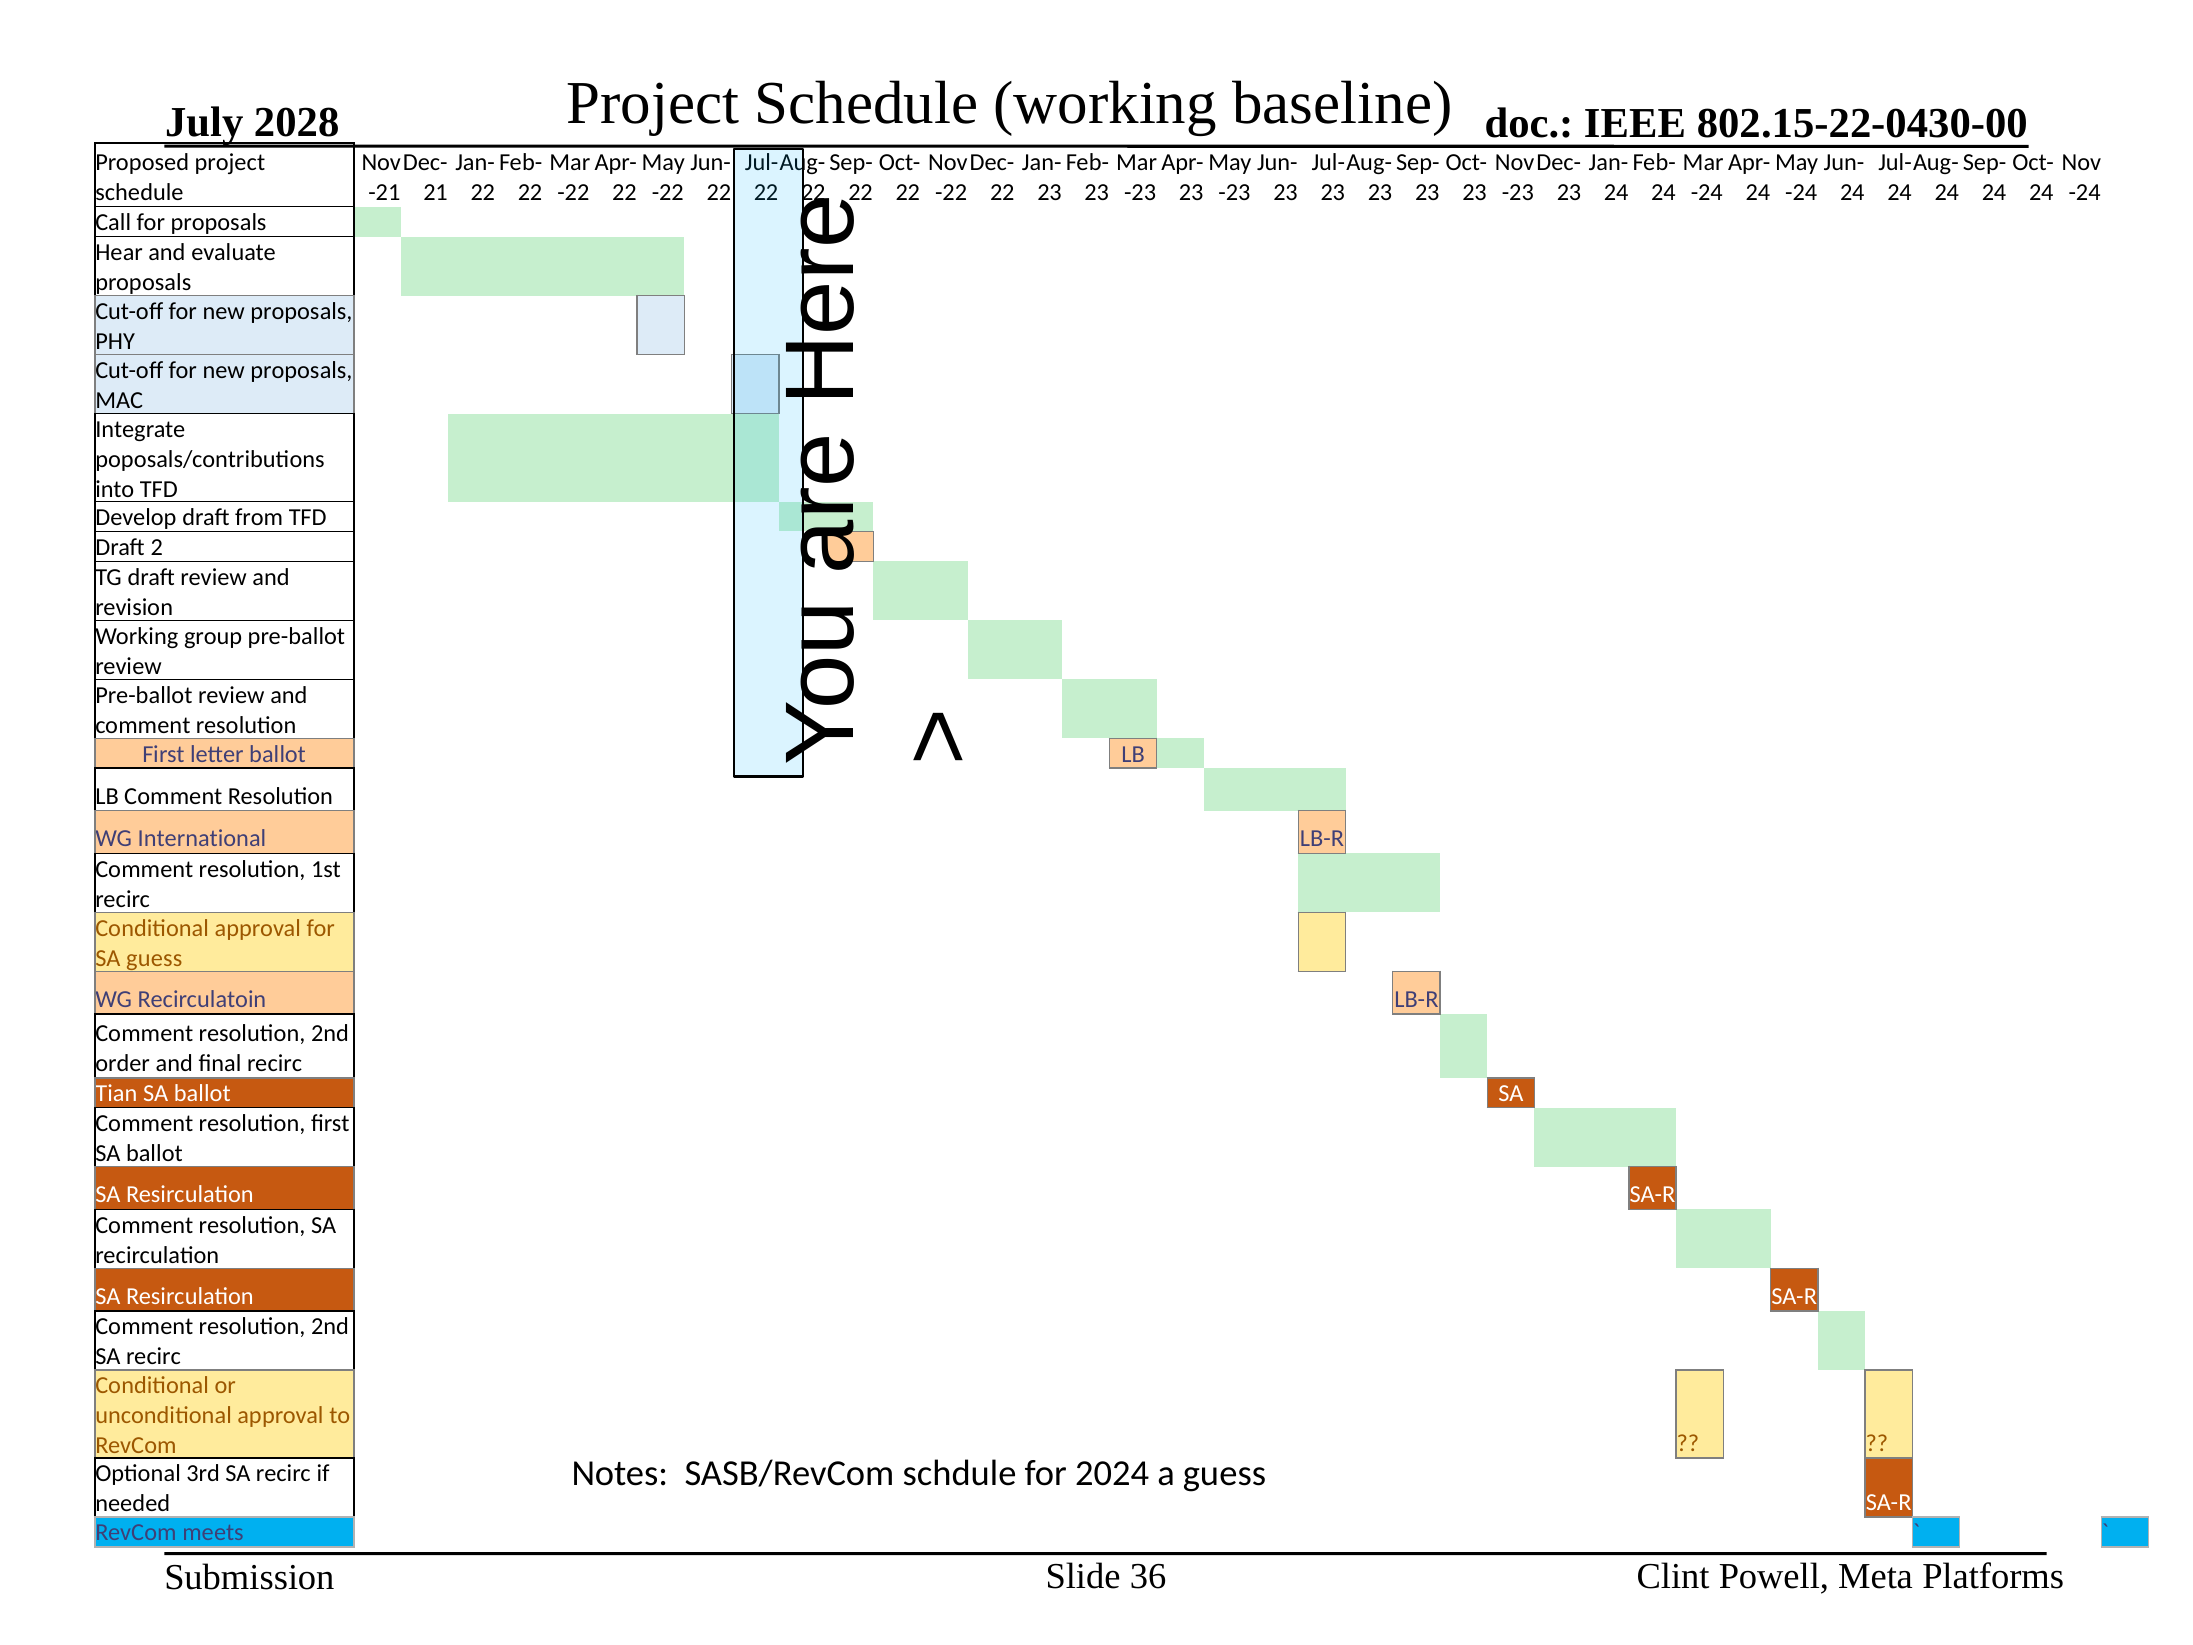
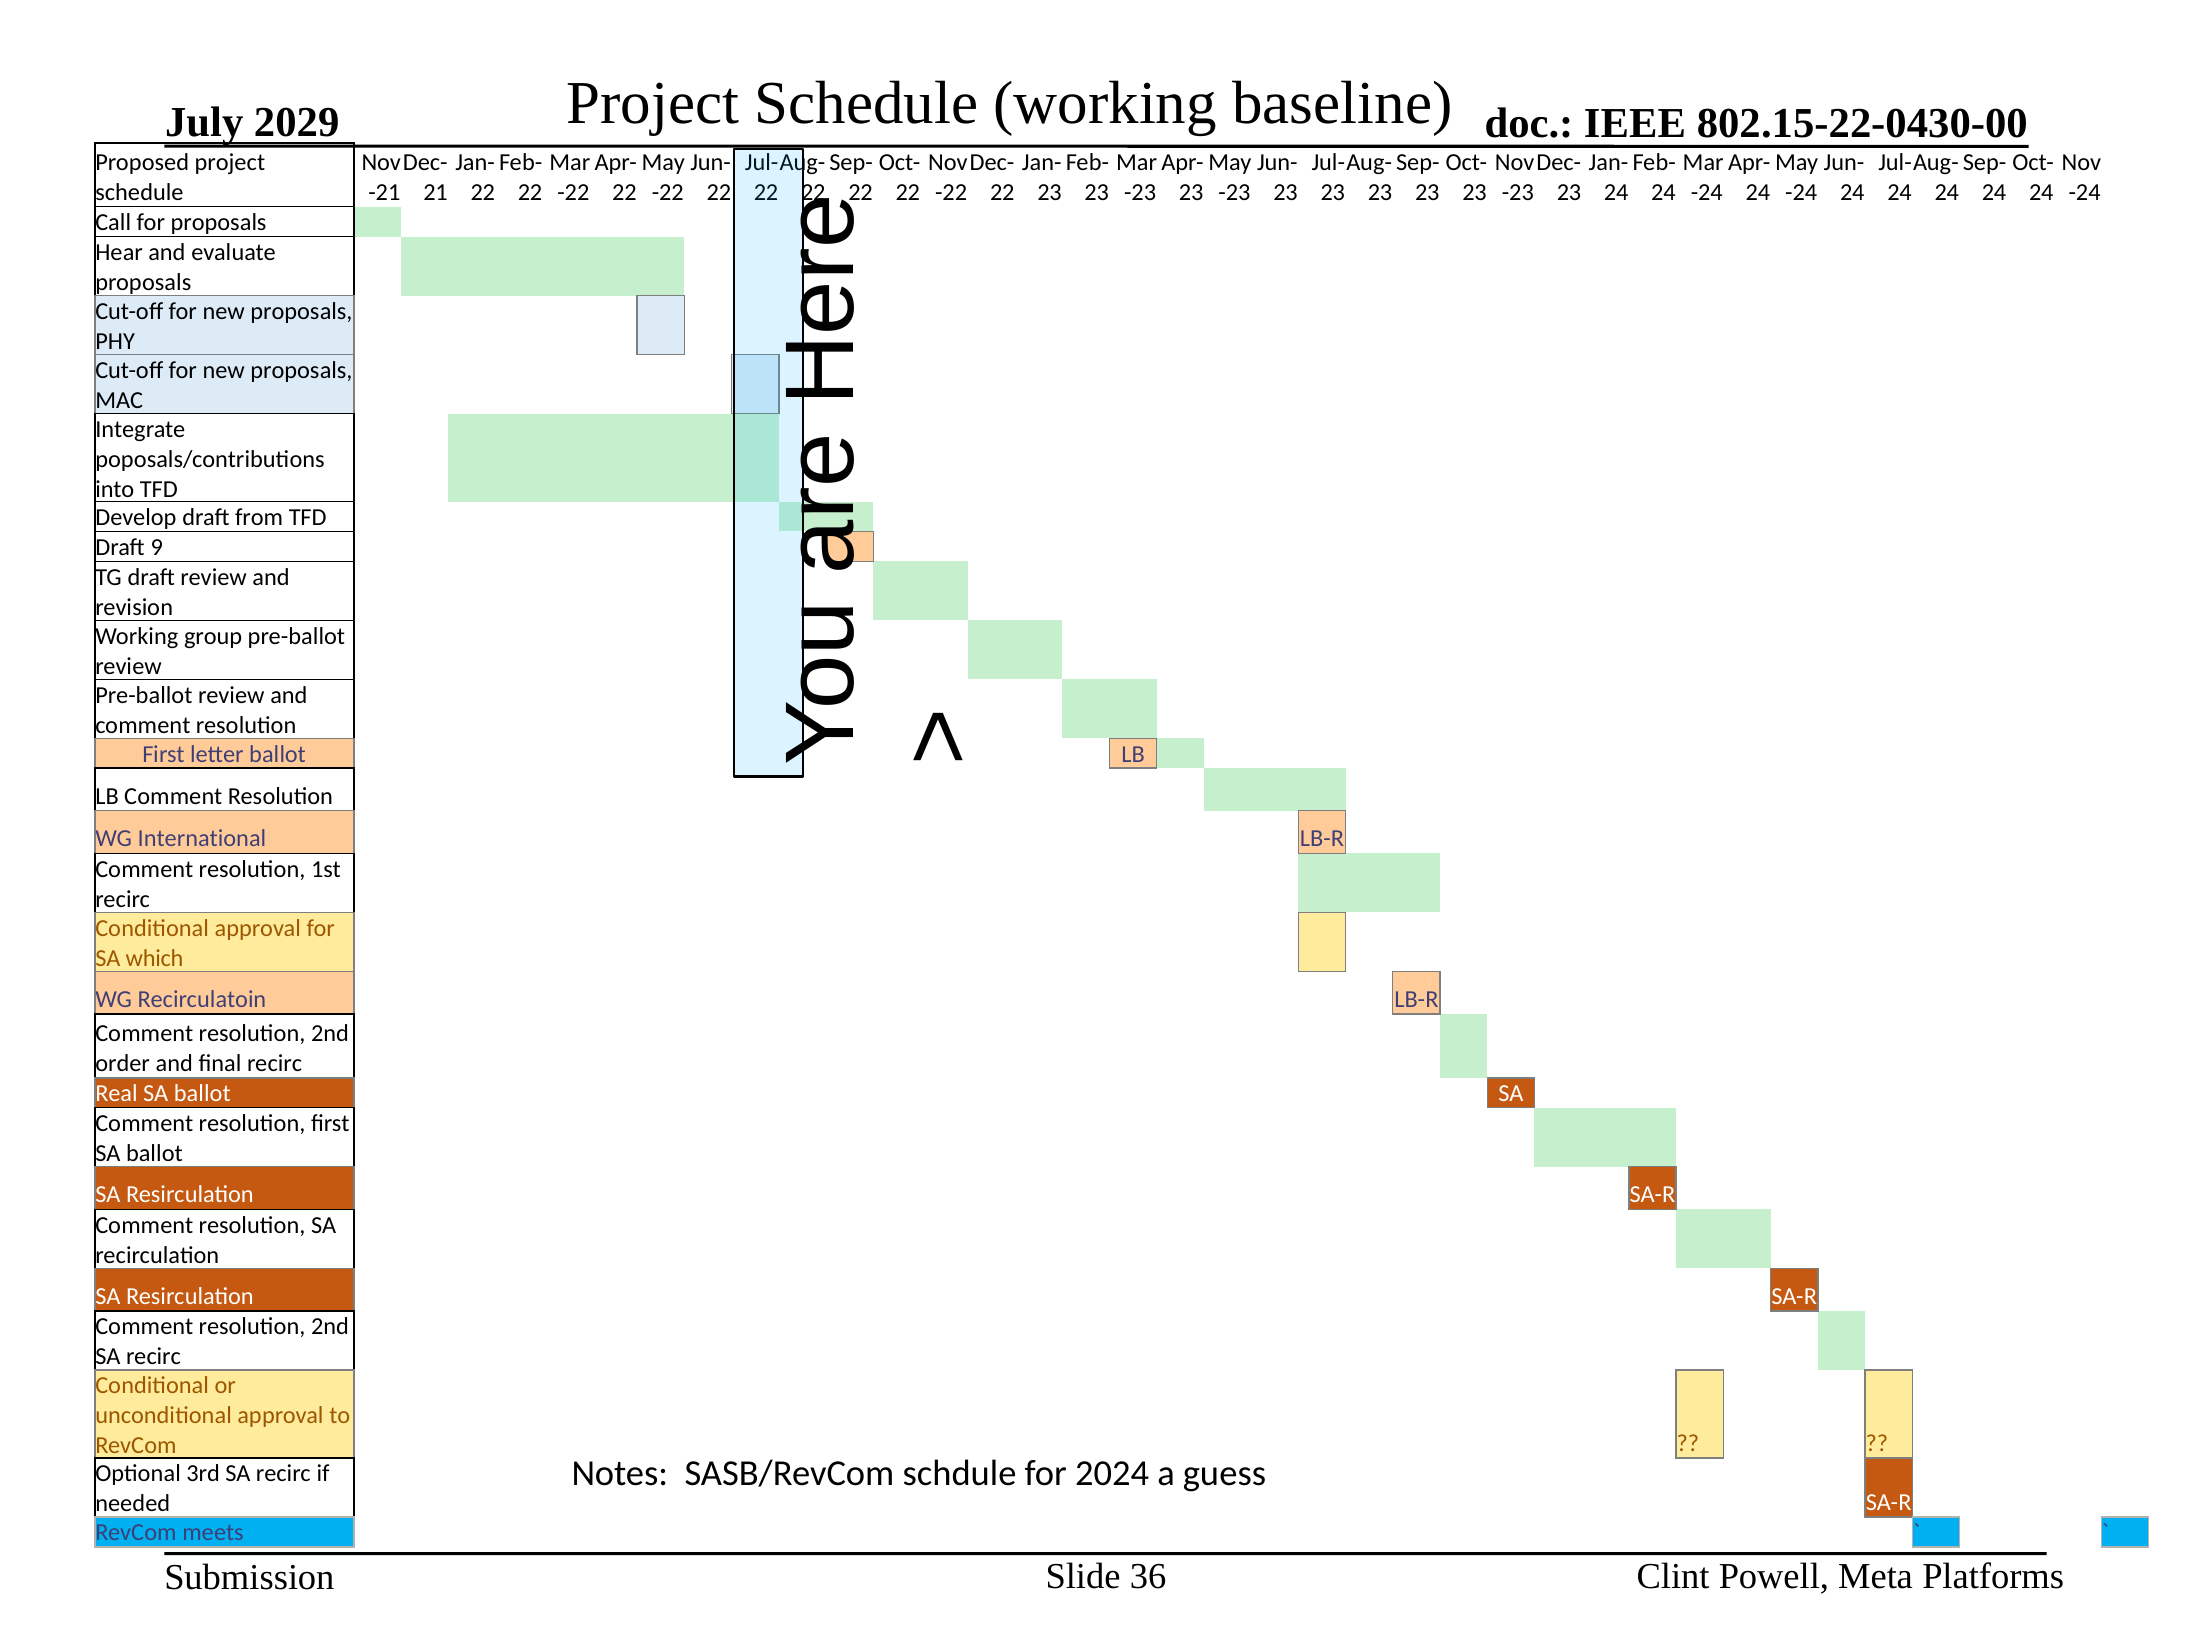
2028: 2028 -> 2029
2: 2 -> 9
SA guess: guess -> which
Tian: Tian -> Real
